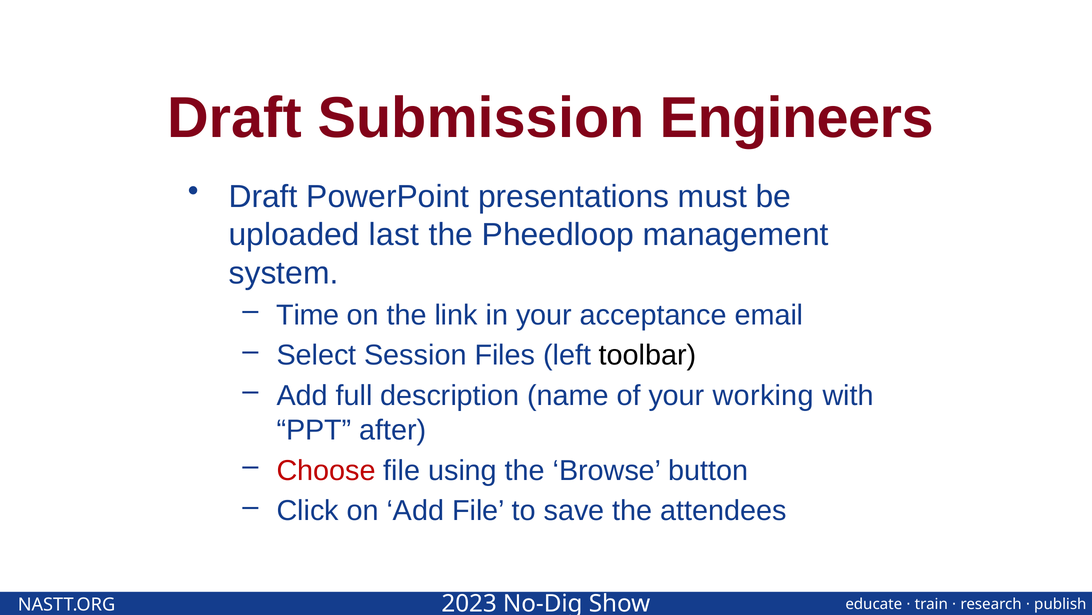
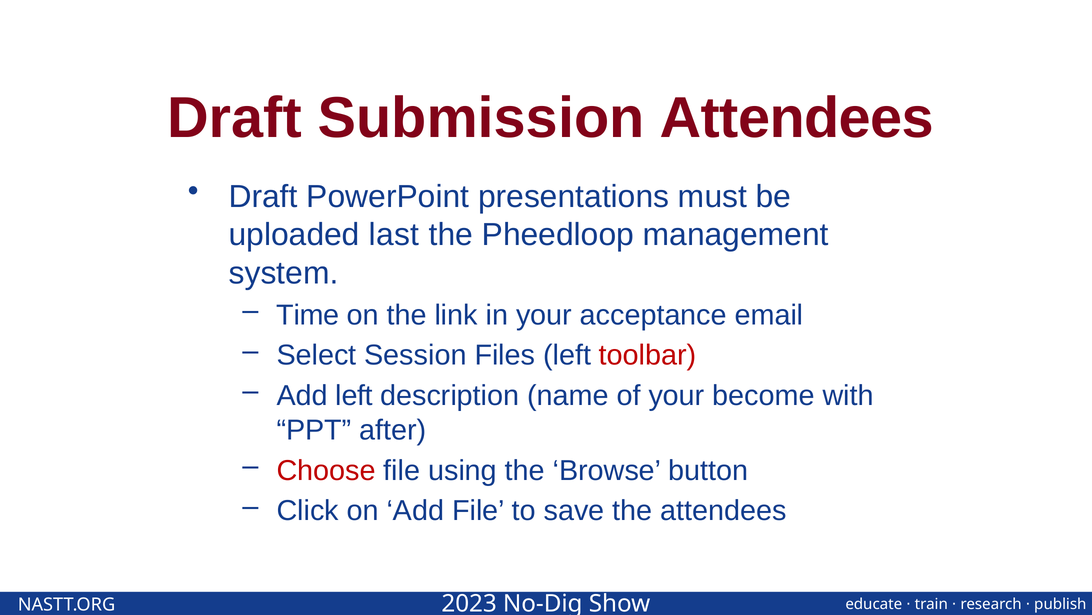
Submission Engineers: Engineers -> Attendees
toolbar colour: black -> red
Add full: full -> left
working: working -> become
